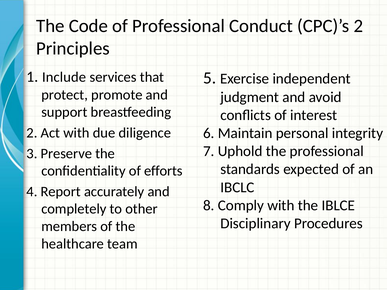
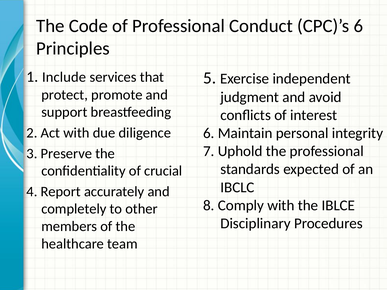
CPC)’s 2: 2 -> 6
efforts: efforts -> crucial
